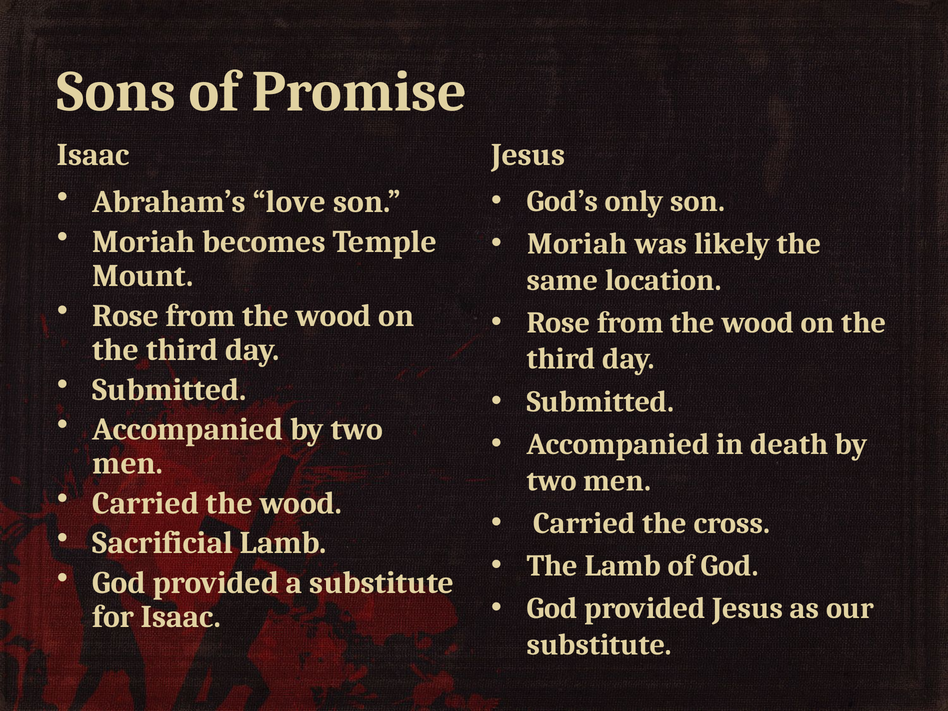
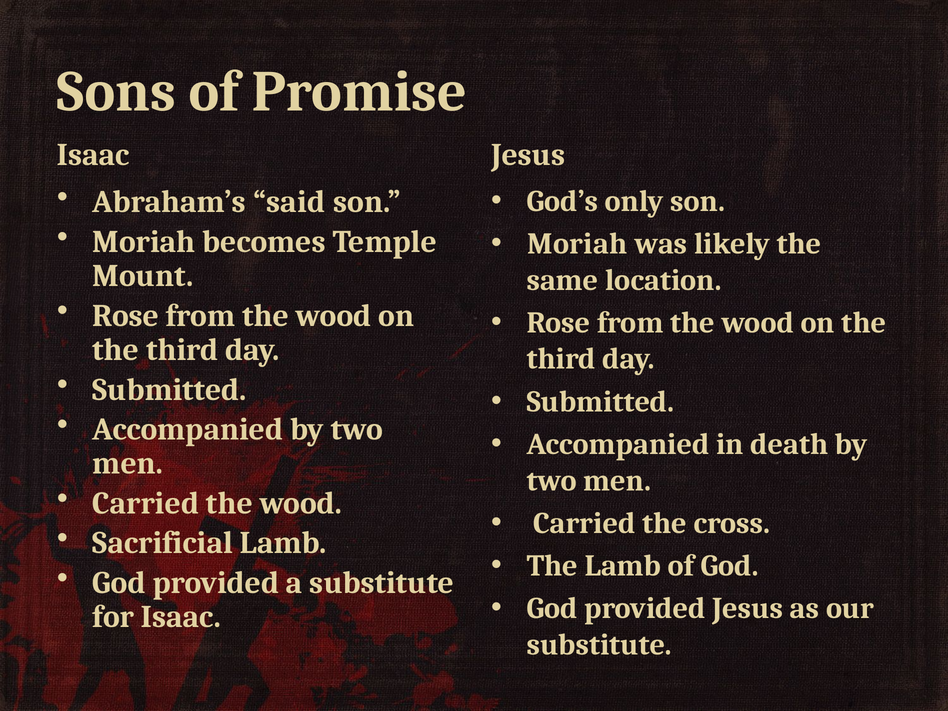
love: love -> said
